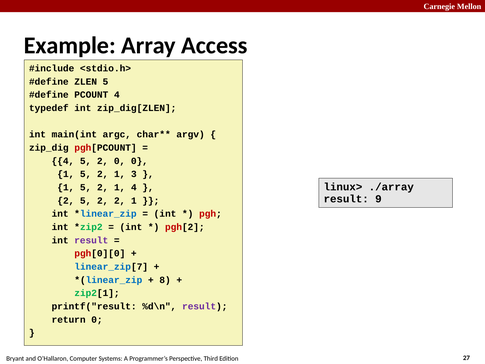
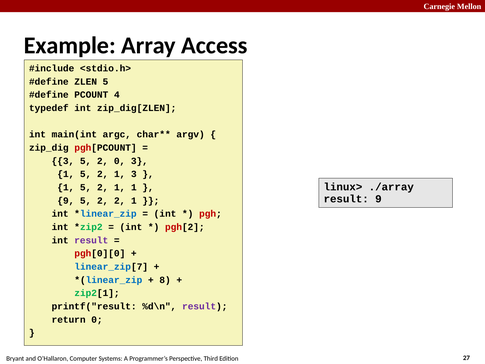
4 at (63, 161): 4 -> 3
0 0: 0 -> 3
1 4: 4 -> 1
2 at (66, 200): 2 -> 9
